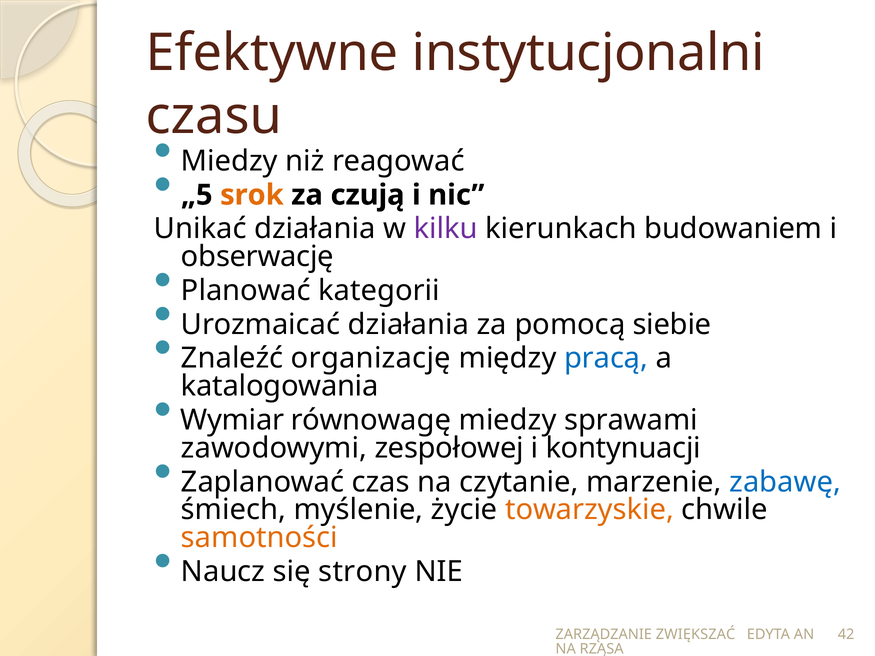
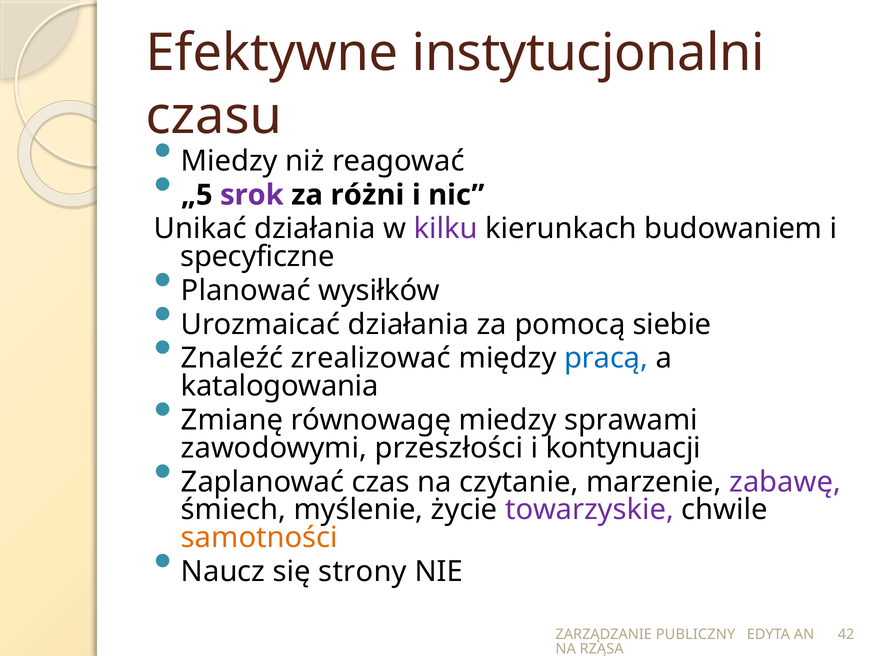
srok colour: orange -> purple
czują: czują -> różni
obserwację: obserwację -> specyficzne
kategorii: kategorii -> wysiłków
organizację: organizację -> zrealizować
Wymiar: Wymiar -> Zmianę
zespołowej: zespołowej -> przeszłości
zabawę colour: blue -> purple
towarzyskie colour: orange -> purple
ZWIĘKSZAĆ: ZWIĘKSZAĆ -> PUBLICZNY
